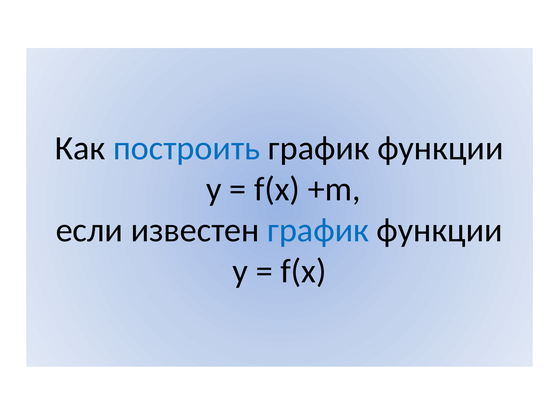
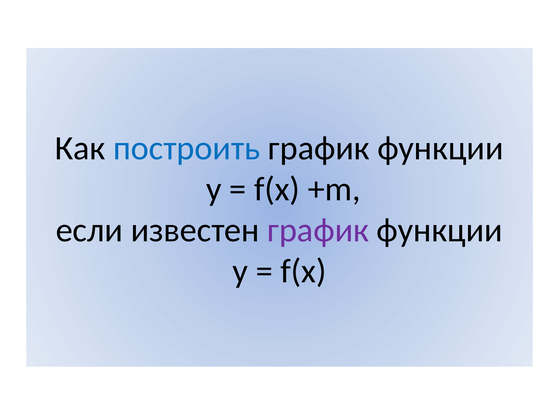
график at (318, 230) colour: blue -> purple
